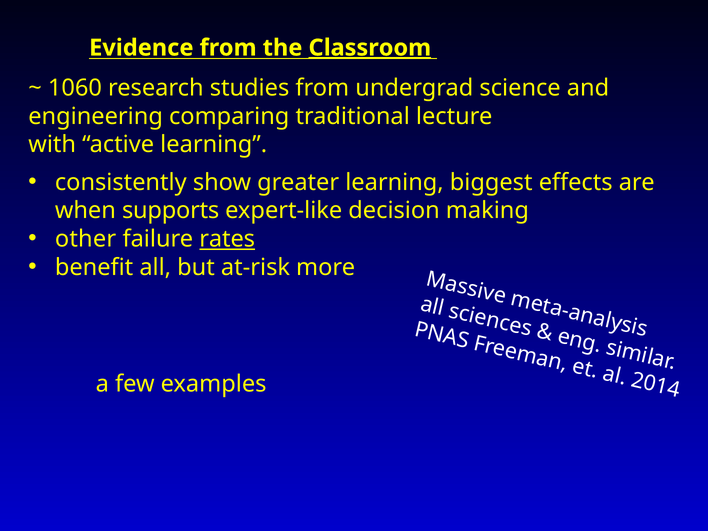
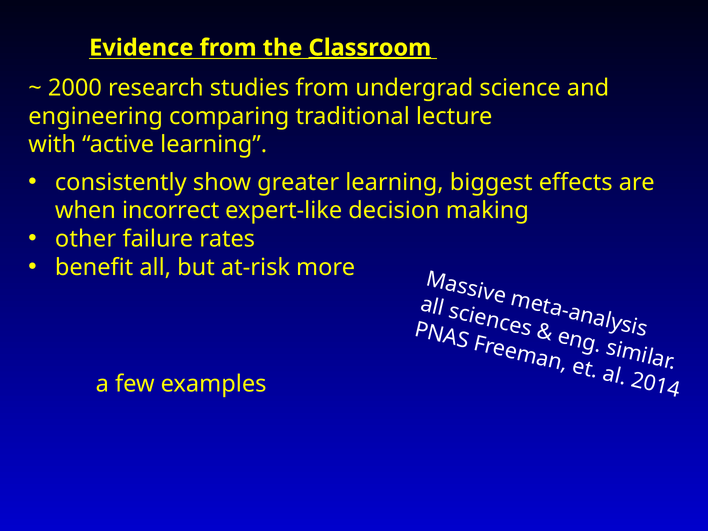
1060: 1060 -> 2000
supports: supports -> incorrect
rates underline: present -> none
